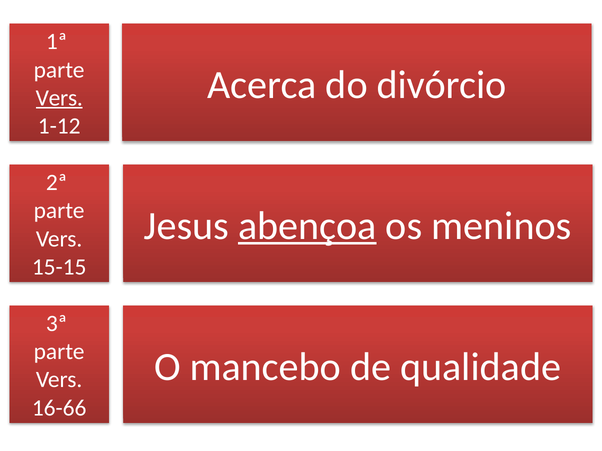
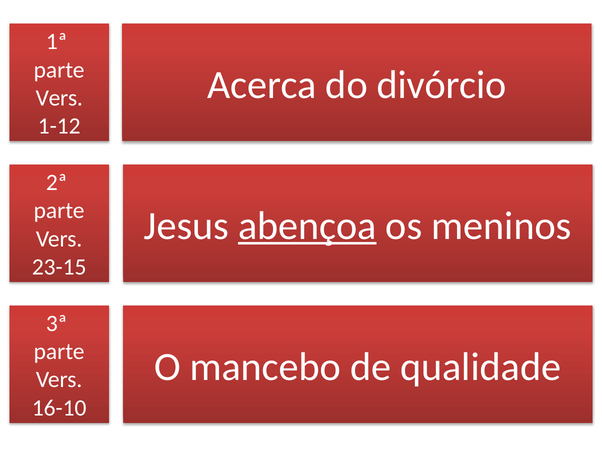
Vers at (59, 98) underline: present -> none
15-15: 15-15 -> 23-15
16-66: 16-66 -> 16-10
